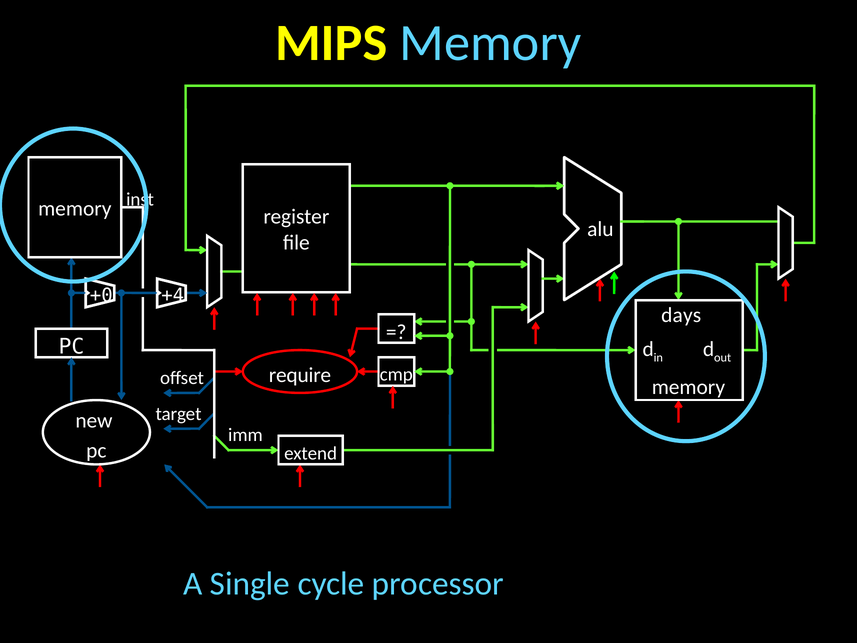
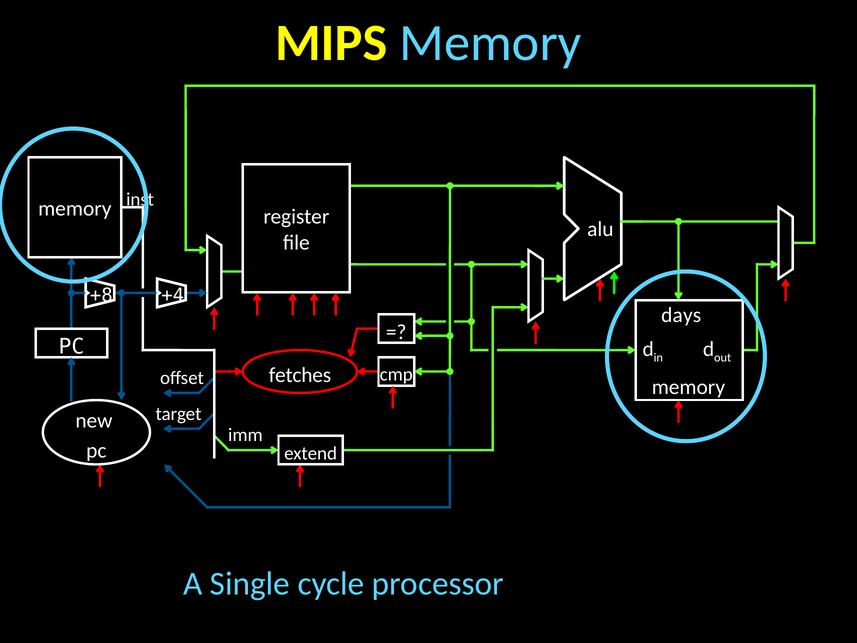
+0: +0 -> +8
require: require -> fetches
